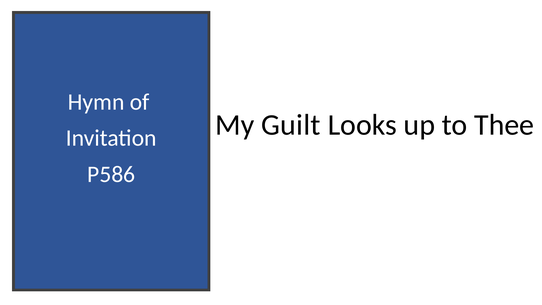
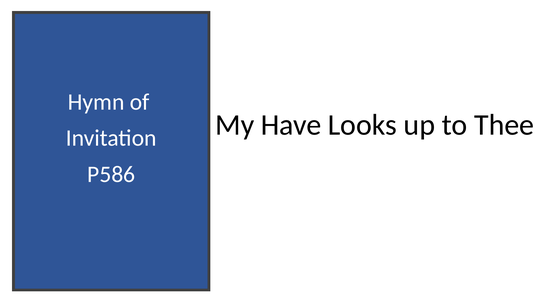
Guilt: Guilt -> Have
